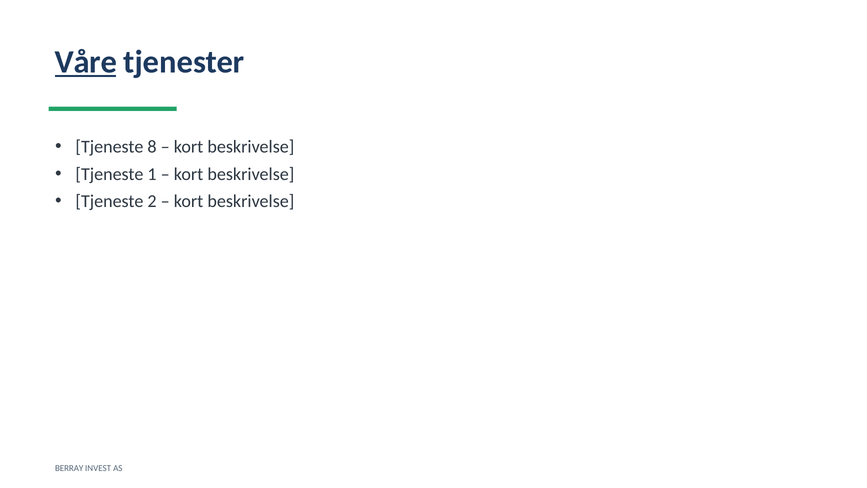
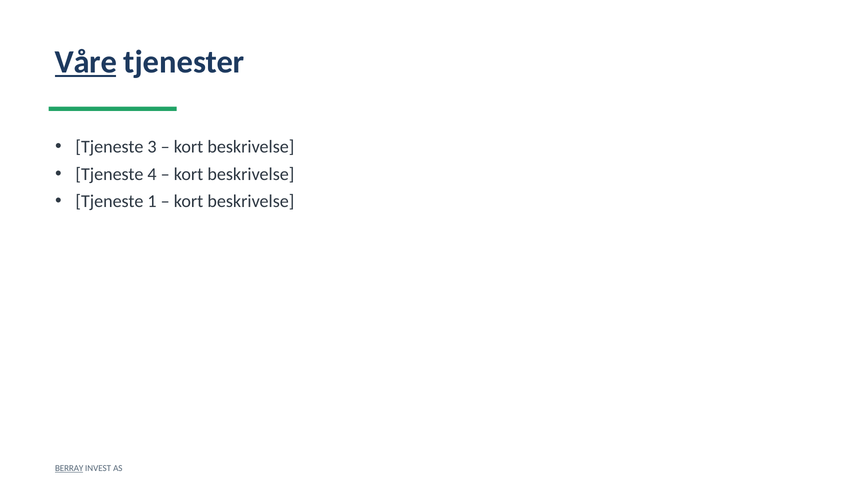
8: 8 -> 3
1: 1 -> 4
2: 2 -> 1
BERRAY underline: none -> present
